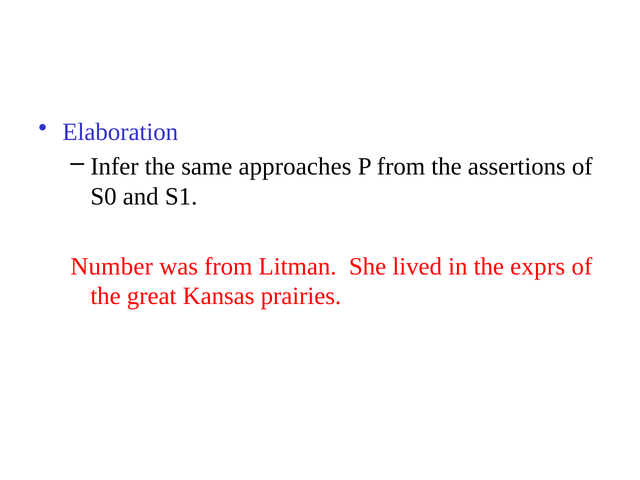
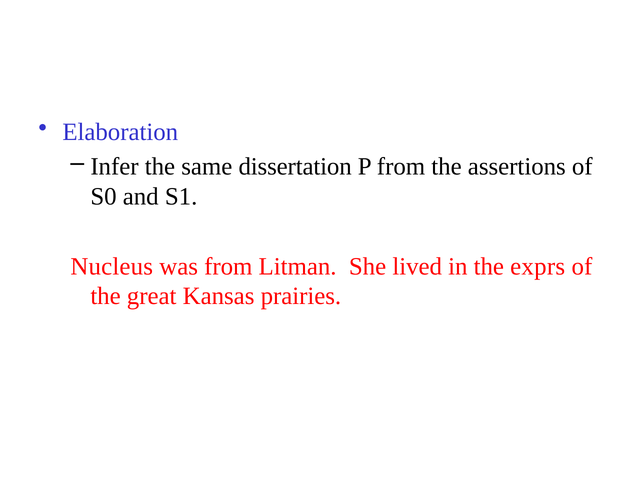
approaches: approaches -> dissertation
Number: Number -> Nucleus
